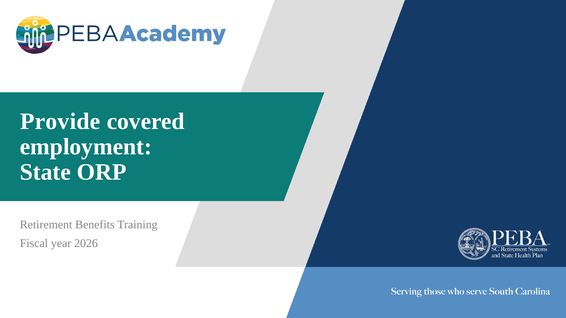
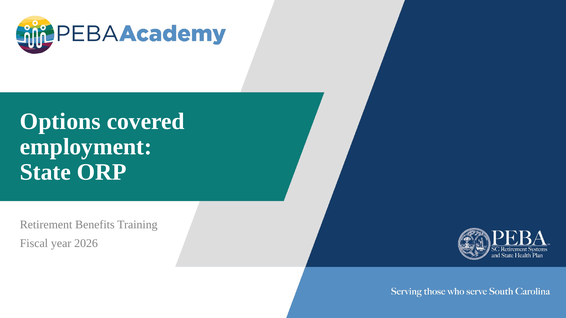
Provide: Provide -> Options
